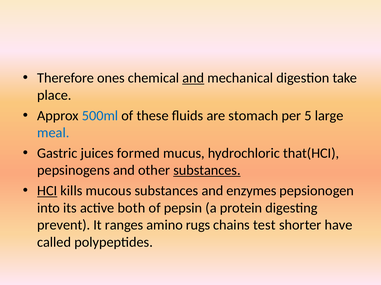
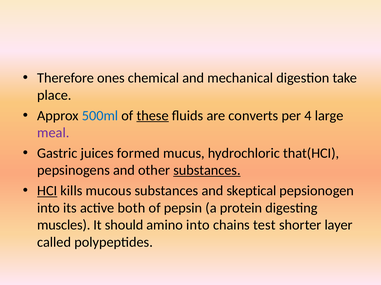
and at (193, 78) underline: present -> none
these underline: none -> present
stomach: stomach -> converts
5: 5 -> 4
meal colour: blue -> purple
enzymes: enzymes -> skeptical
prevent: prevent -> muscles
ranges: ranges -> should
amino rugs: rugs -> into
have: have -> layer
